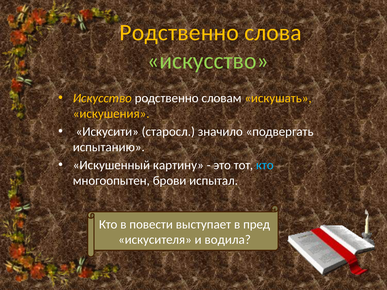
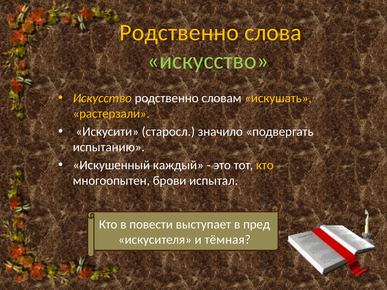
искушения: искушения -> растерзали
картину: картину -> каждый
кто at (265, 165) colour: light blue -> yellow
водила: водила -> тёмная
